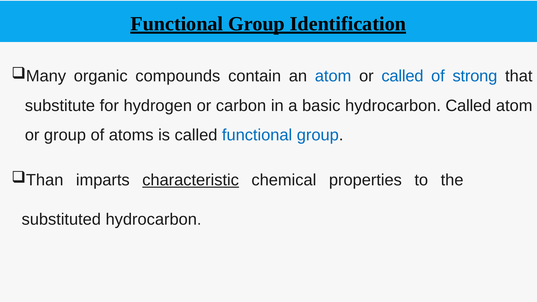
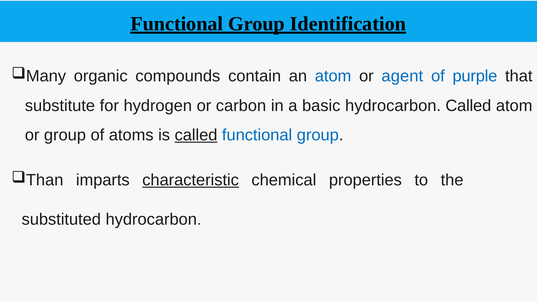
or called: called -> agent
strong: strong -> purple
called at (196, 135) underline: none -> present
